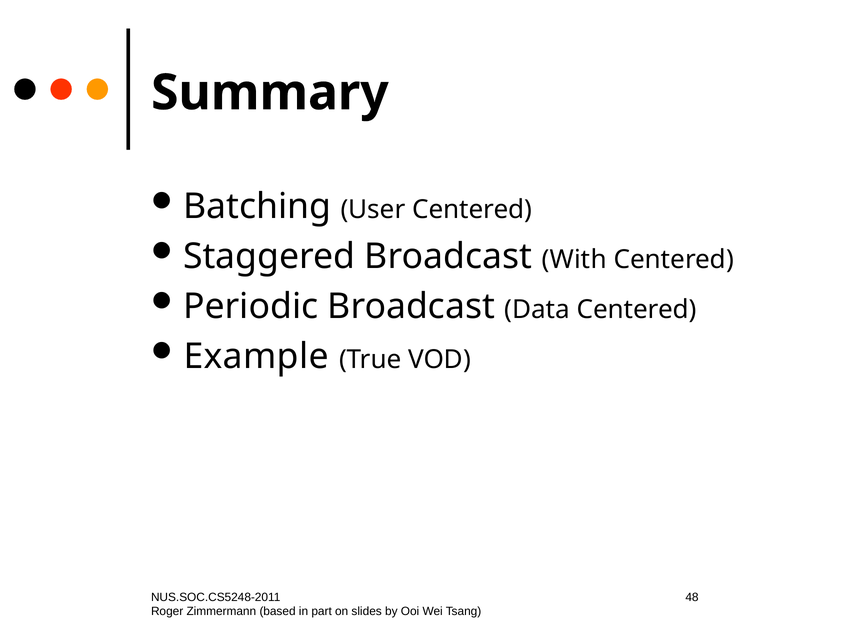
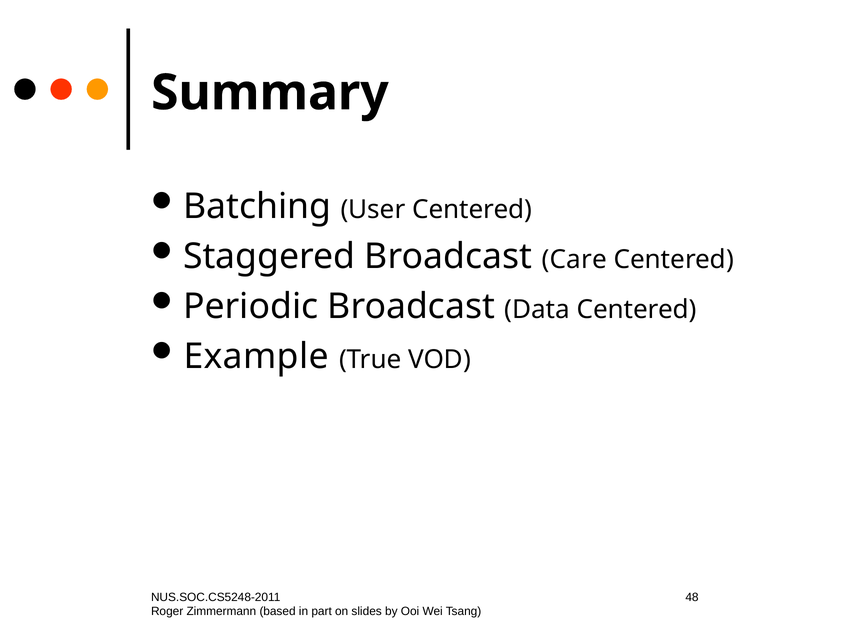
With: With -> Care
